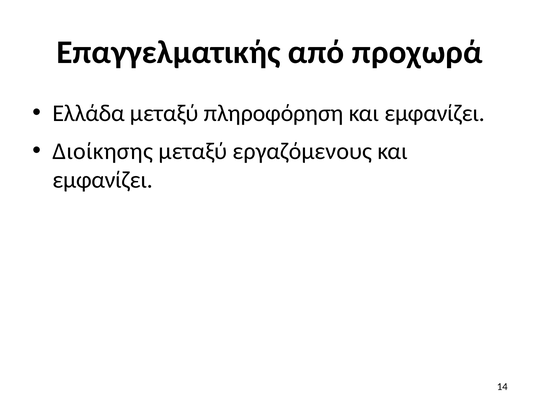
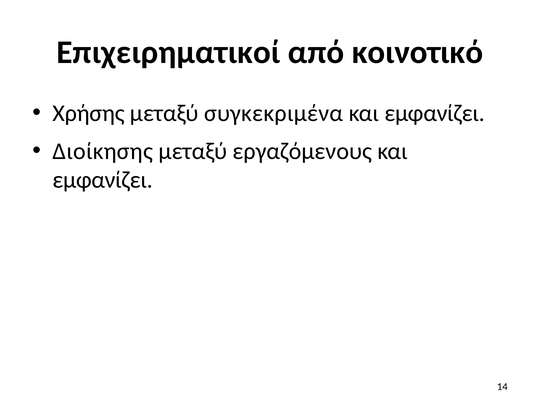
Επαγγελματικής: Επαγγελματικής -> Επιχειρηματικοί
προχωρά: προχωρά -> κοινοτικό
Ελλάδα: Ελλάδα -> Χρήσης
πληροφόρηση: πληροφόρηση -> συγκεκριμένα
